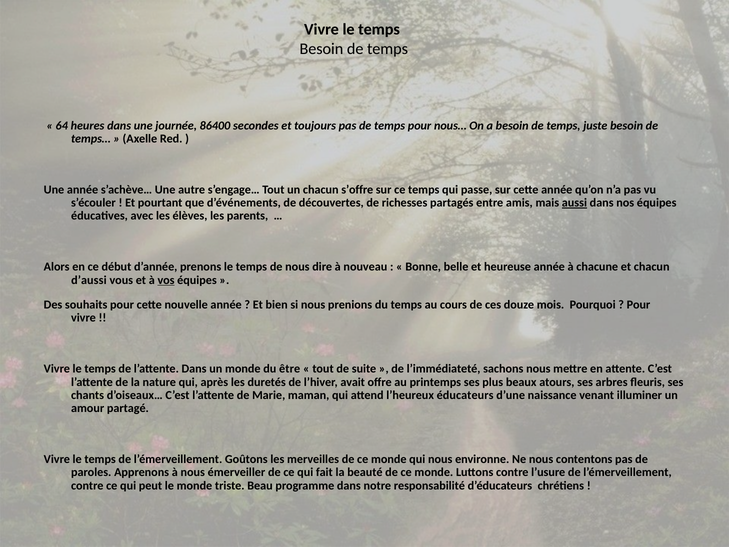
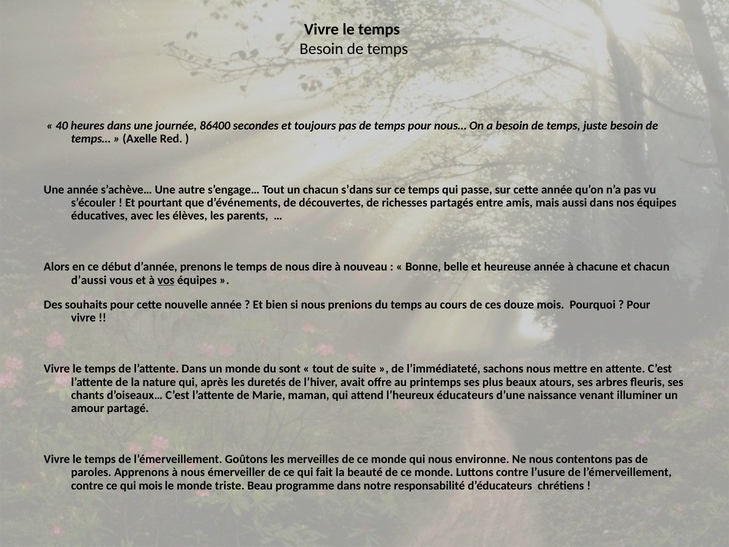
64: 64 -> 40
s’offre: s’offre -> s’dans
aussi underline: present -> none
être: être -> sont
qui peut: peut -> mois
